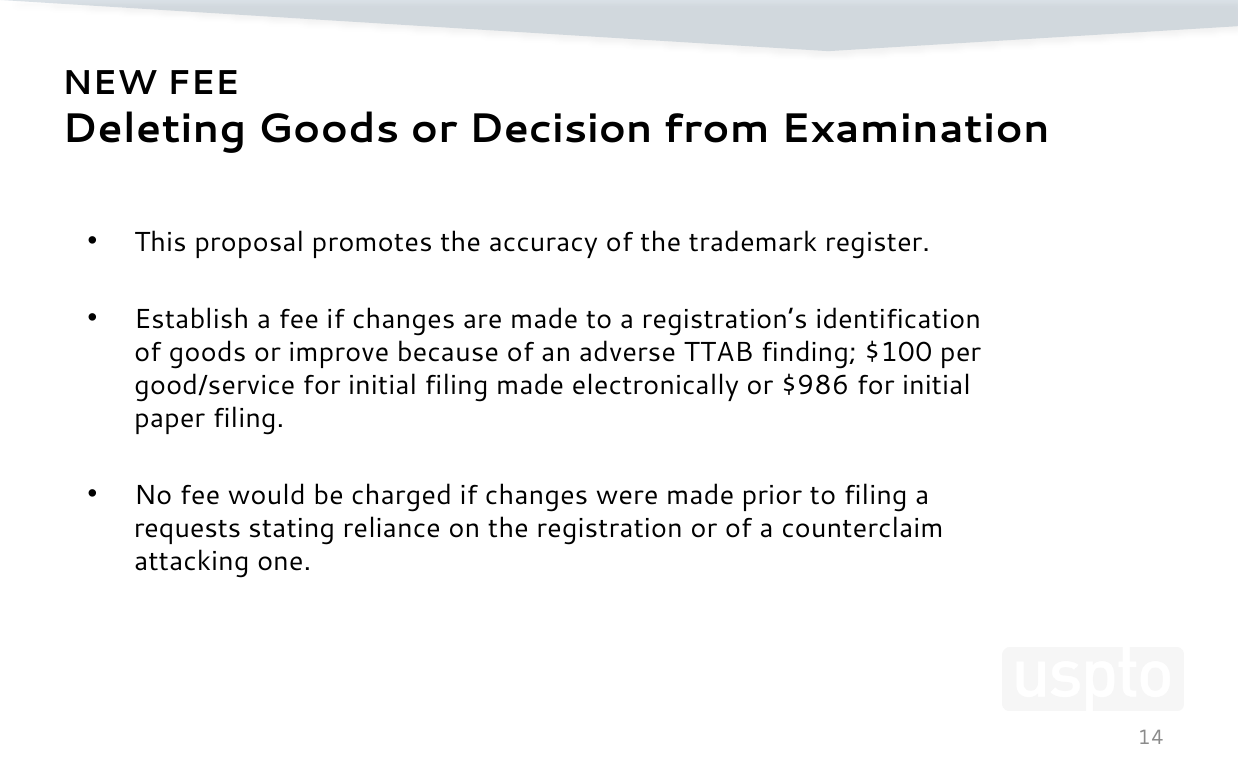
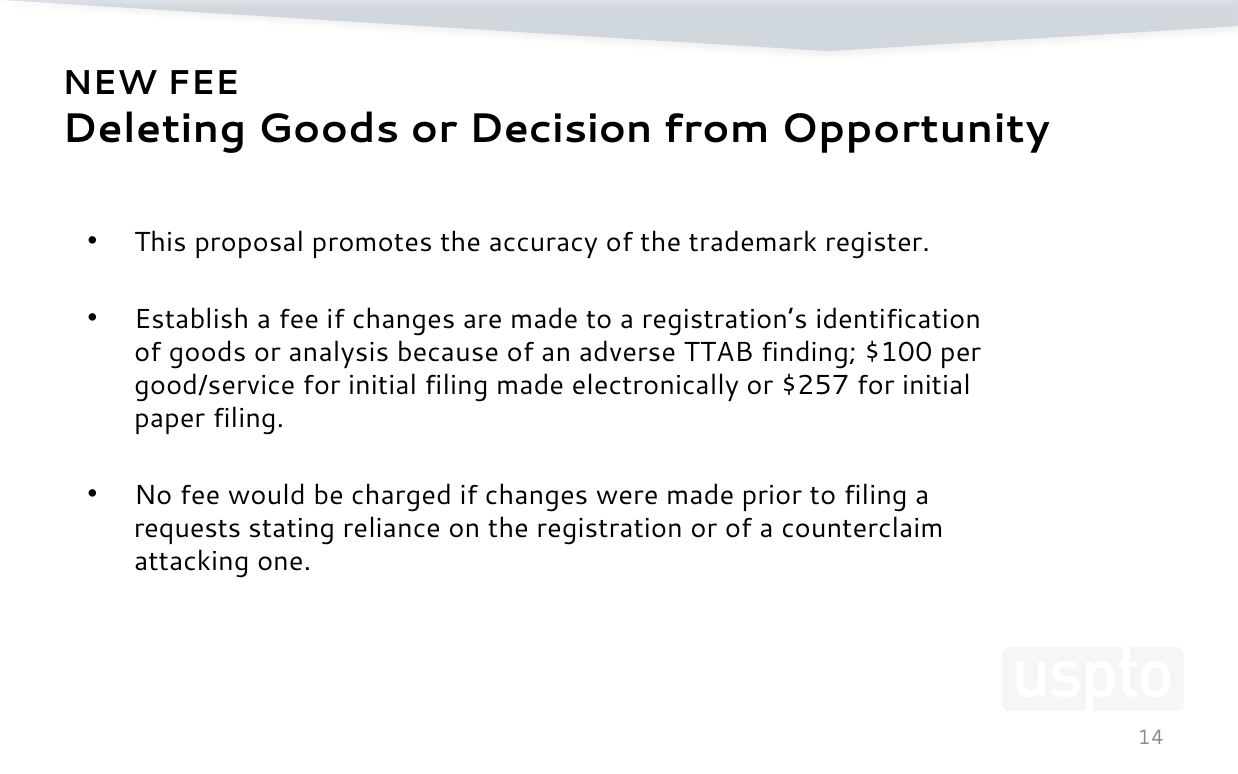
Examination: Examination -> Opportunity
improve: improve -> analysis
$986: $986 -> $257
